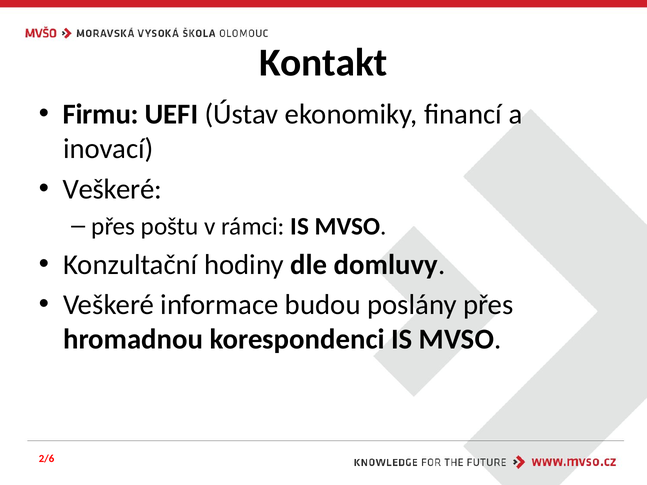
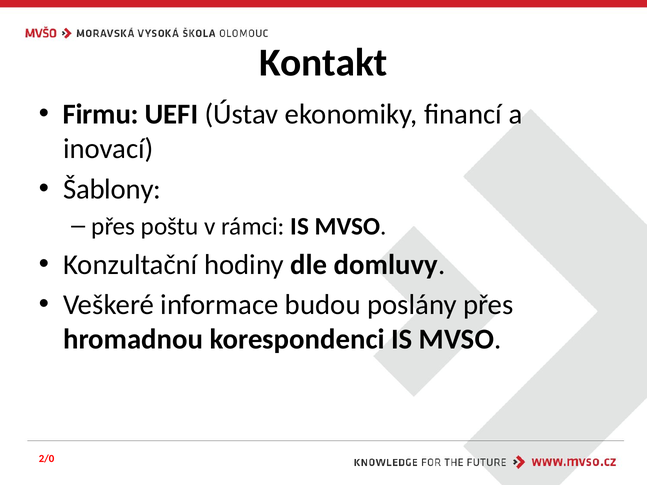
Veškeré at (112, 189): Veškeré -> Šablony
2/6: 2/6 -> 2/0
